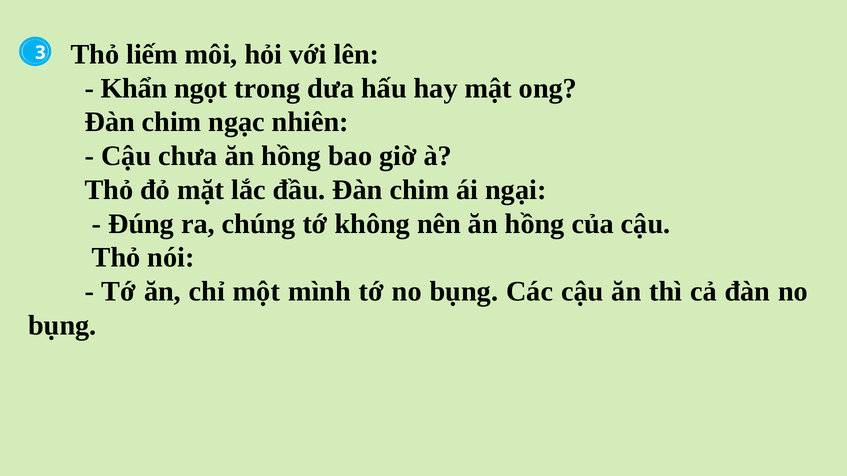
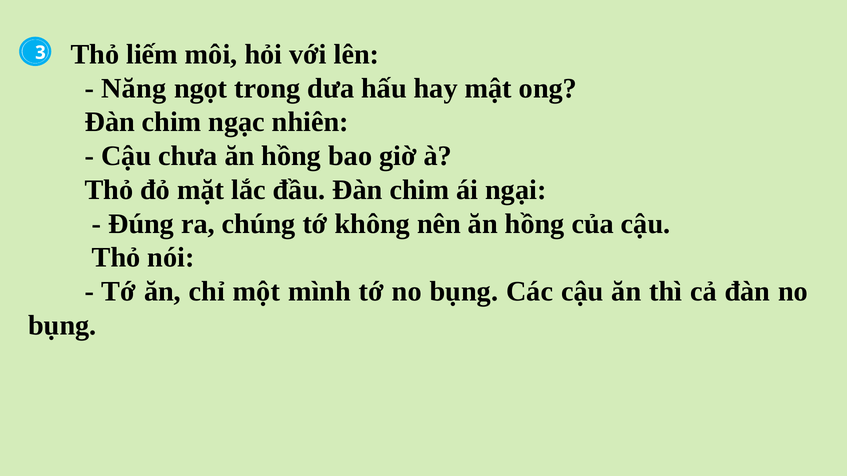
Khẩn: Khẩn -> Năng
